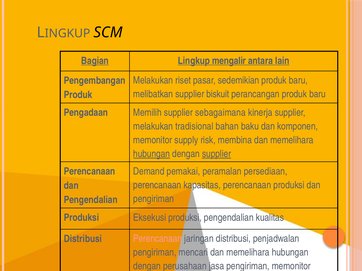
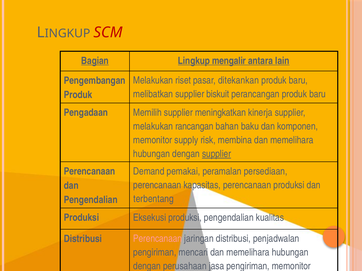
SCM colour: black -> red
sedemikian: sedemikian -> ditekankan
sebagaimana: sebagaimana -> meningkatkan
tradisional: tradisional -> rancangan
hubungan at (152, 154) underline: present -> none
pengiriman at (154, 199): pengiriman -> terbentang
